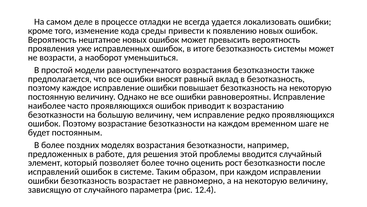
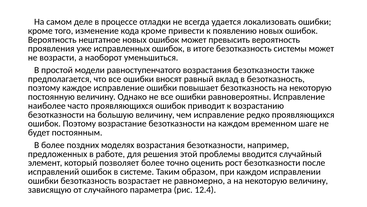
кода среды: среды -> кроме
